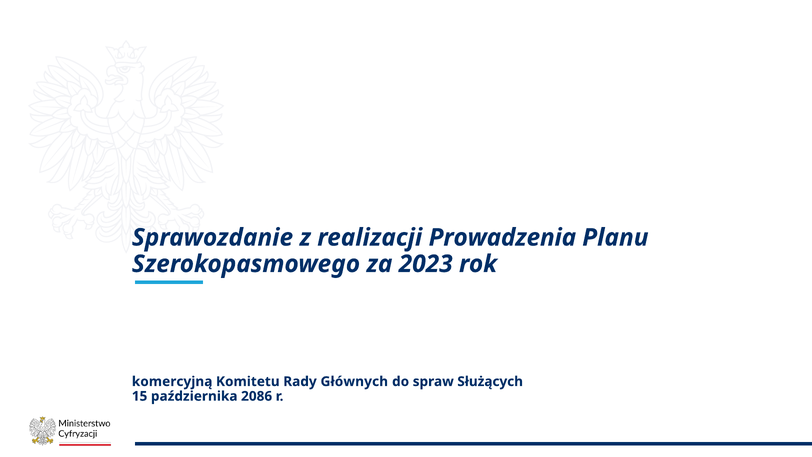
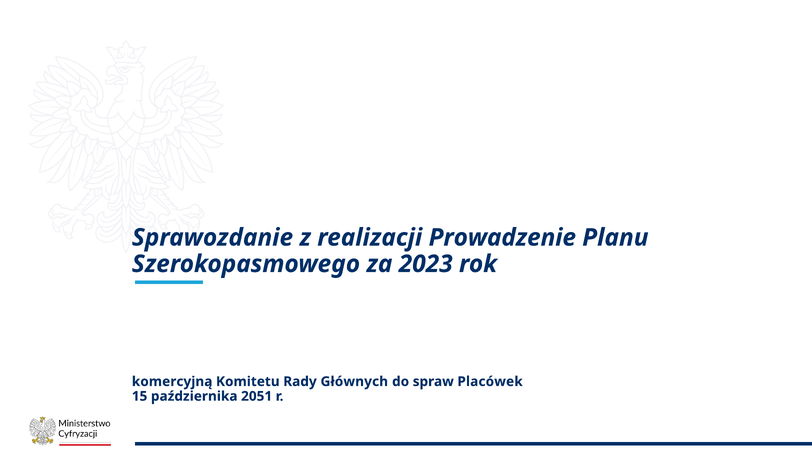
Prowadzenia: Prowadzenia -> Prowadzenie
Służących: Służących -> Placówek
2086: 2086 -> 2051
